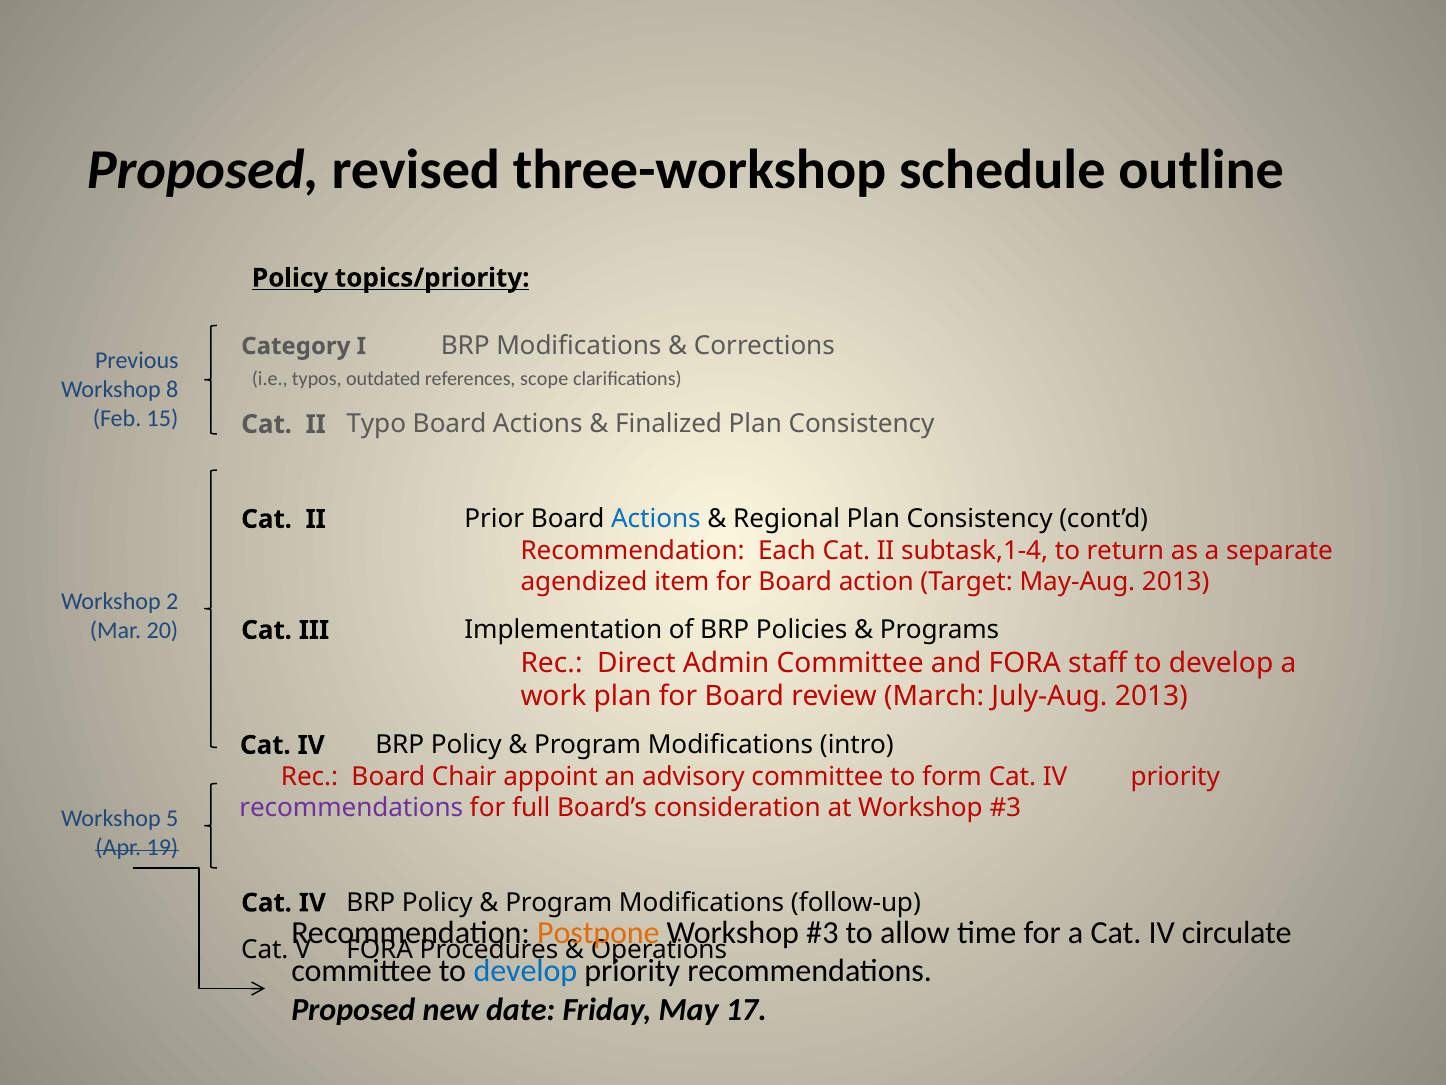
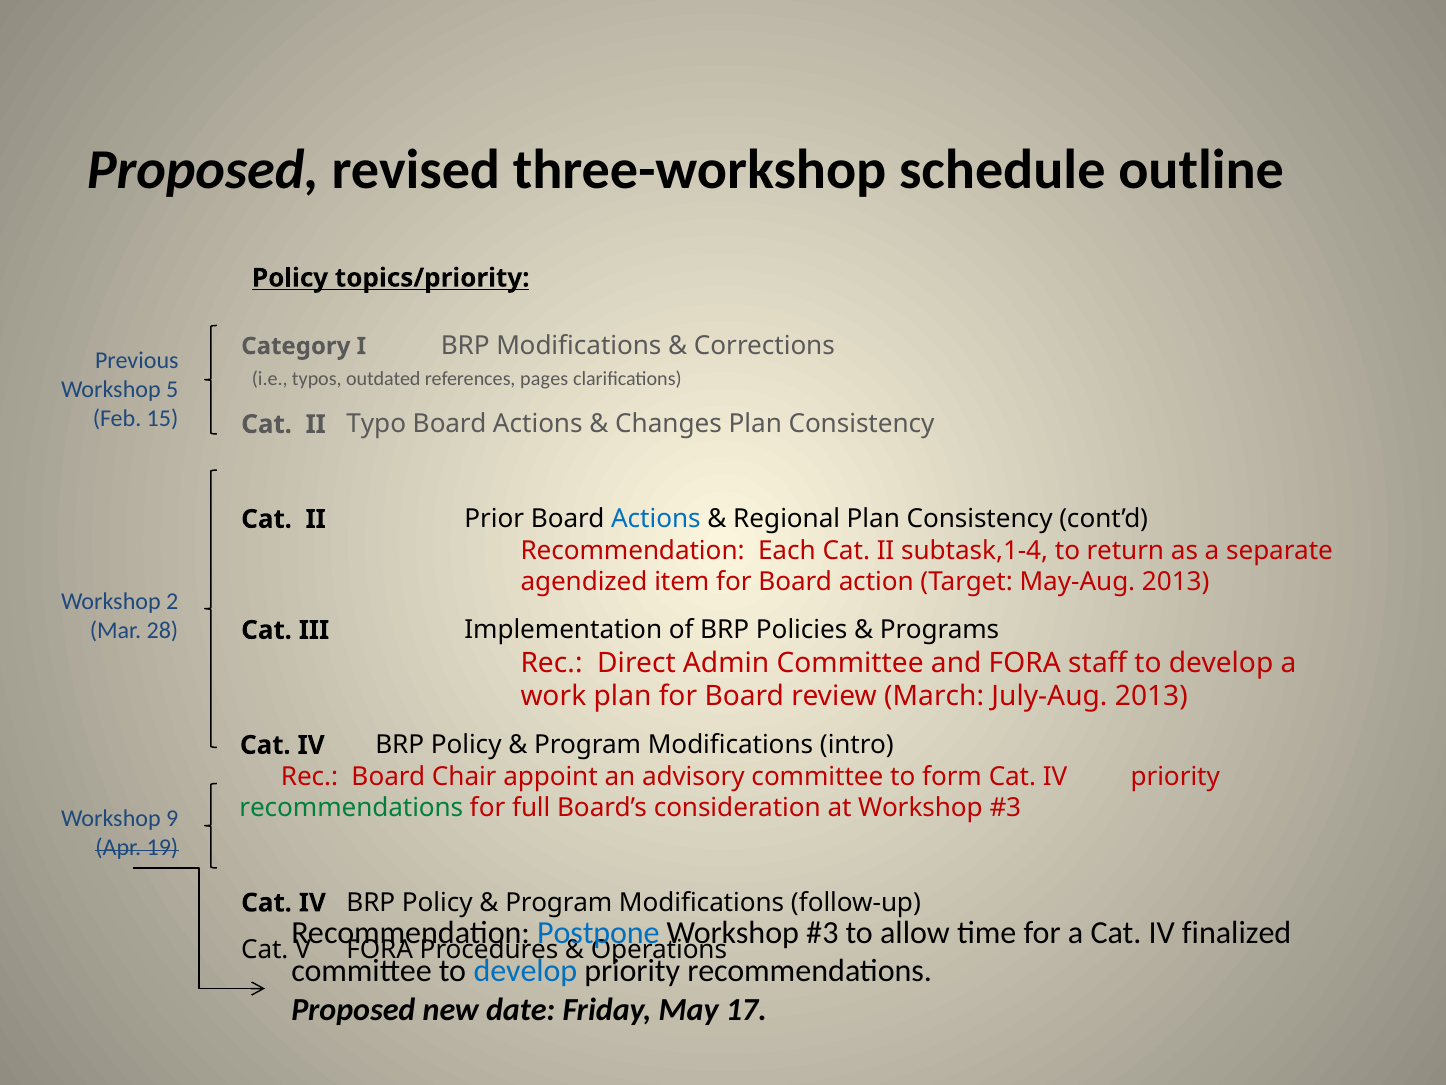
scope: scope -> pages
8: 8 -> 5
Finalized: Finalized -> Changes
20: 20 -> 28
recommendations at (351, 808) colour: purple -> green
5: 5 -> 9
Postpone colour: orange -> blue
circulate: circulate -> finalized
